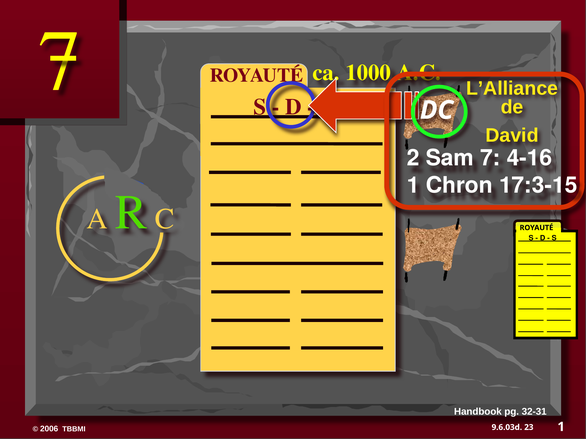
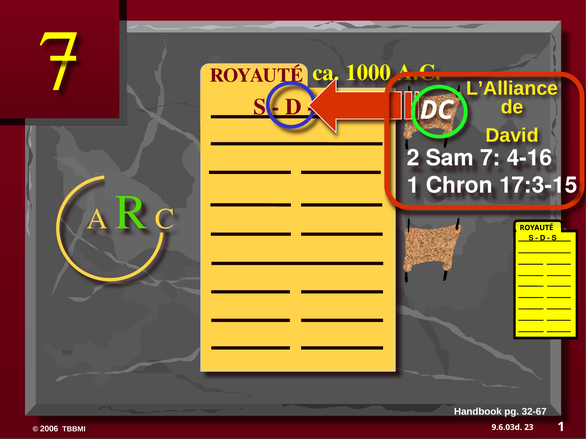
32-31: 32-31 -> 32-67
